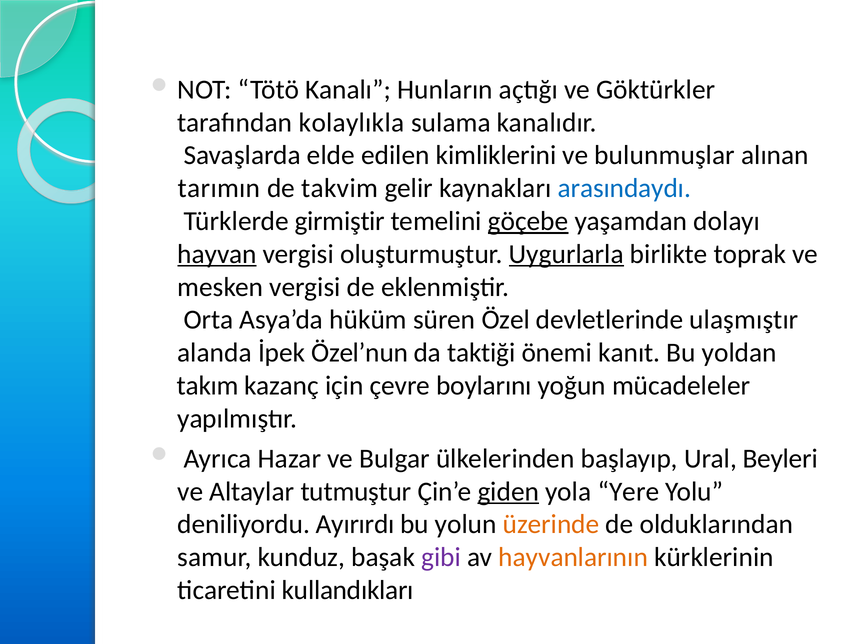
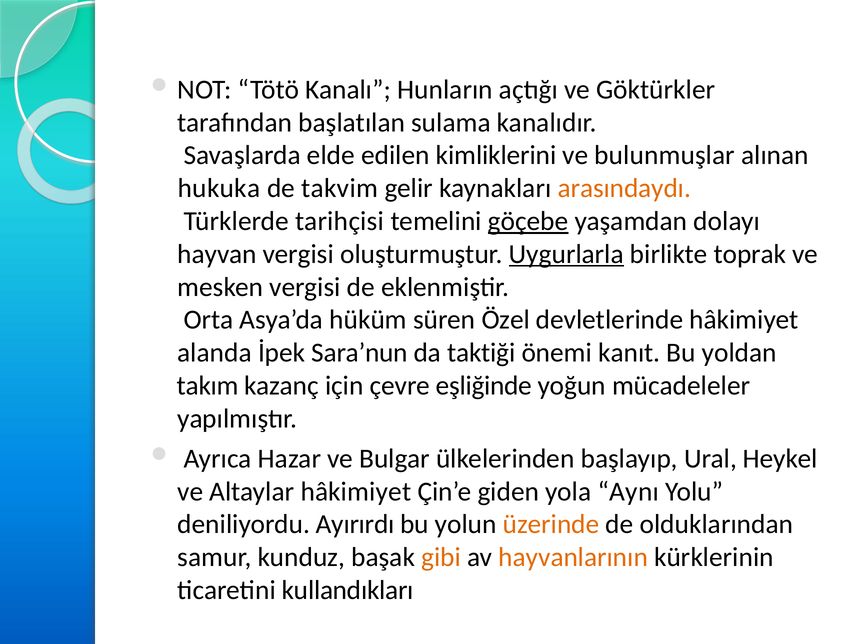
kolaylıkla: kolaylıkla -> başlatılan
tarımın: tarımın -> hukuka
arasındaydı colour: blue -> orange
girmiştir: girmiştir -> tarihçisi
hayvan underline: present -> none
devletlerinde ulaşmıştır: ulaşmıştır -> hâkimiyet
Özel’nun: Özel’nun -> Sara’nun
boylarını: boylarını -> eşliğinde
Beyleri: Beyleri -> Heykel
Altaylar tutmuştur: tutmuştur -> hâkimiyet
giden underline: present -> none
Yere: Yere -> Aynı
gibi colour: purple -> orange
